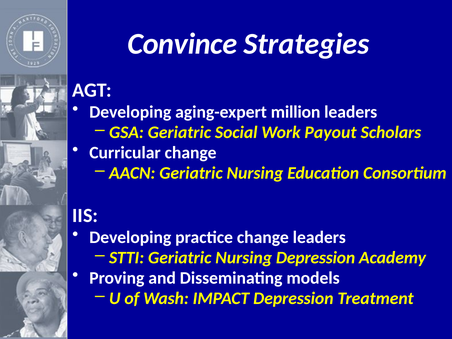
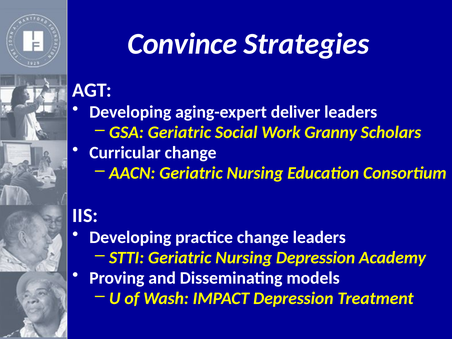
million: million -> deliver
Payout: Payout -> Granny
